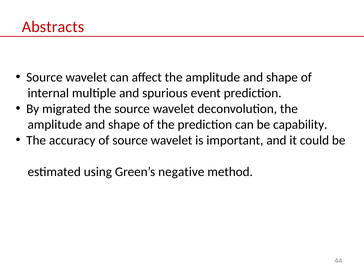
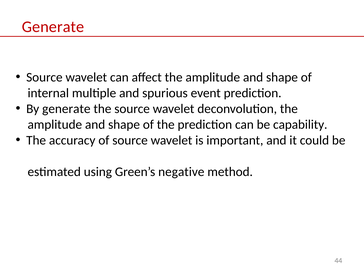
Abstracts at (53, 27): Abstracts -> Generate
By migrated: migrated -> generate
